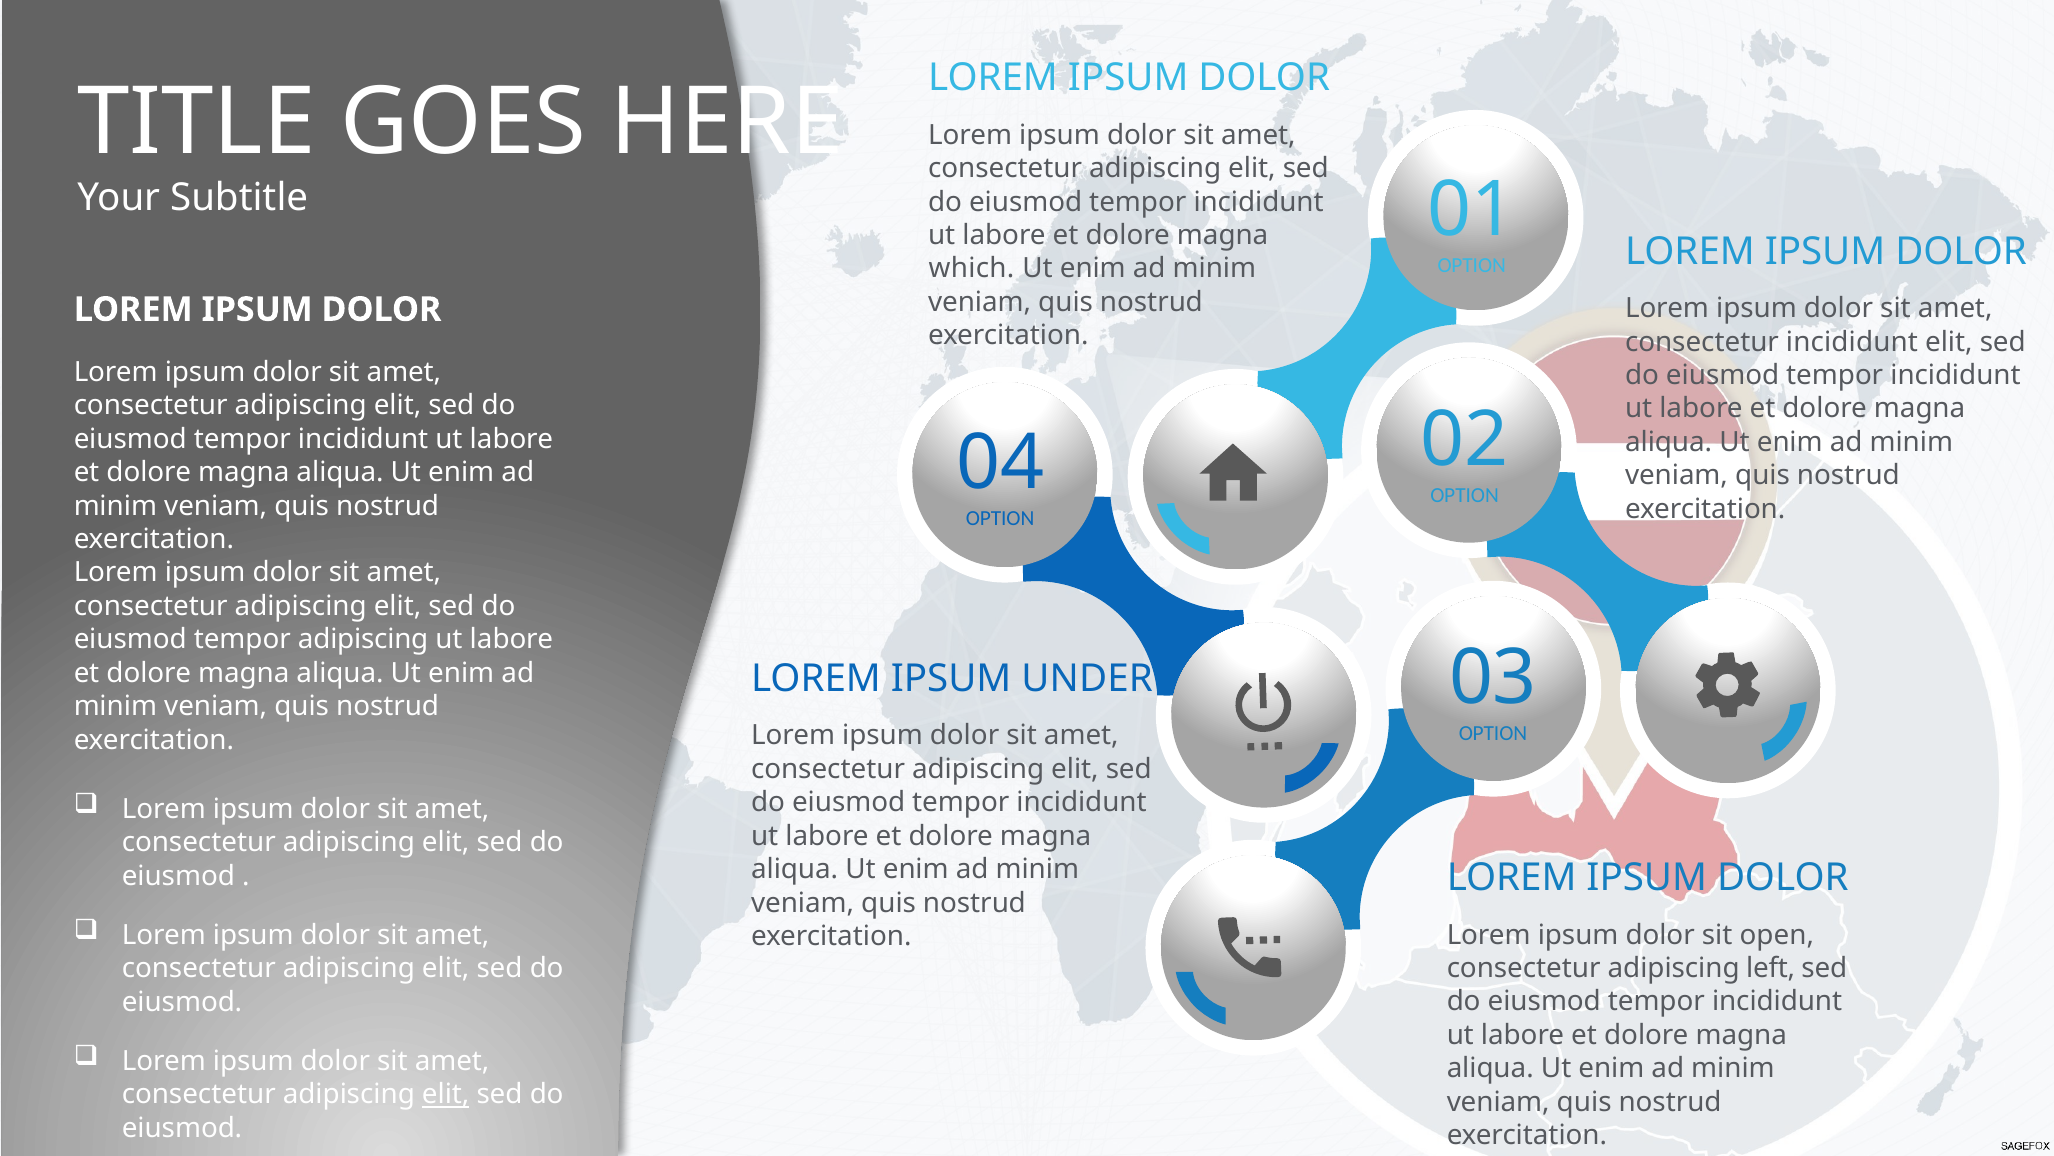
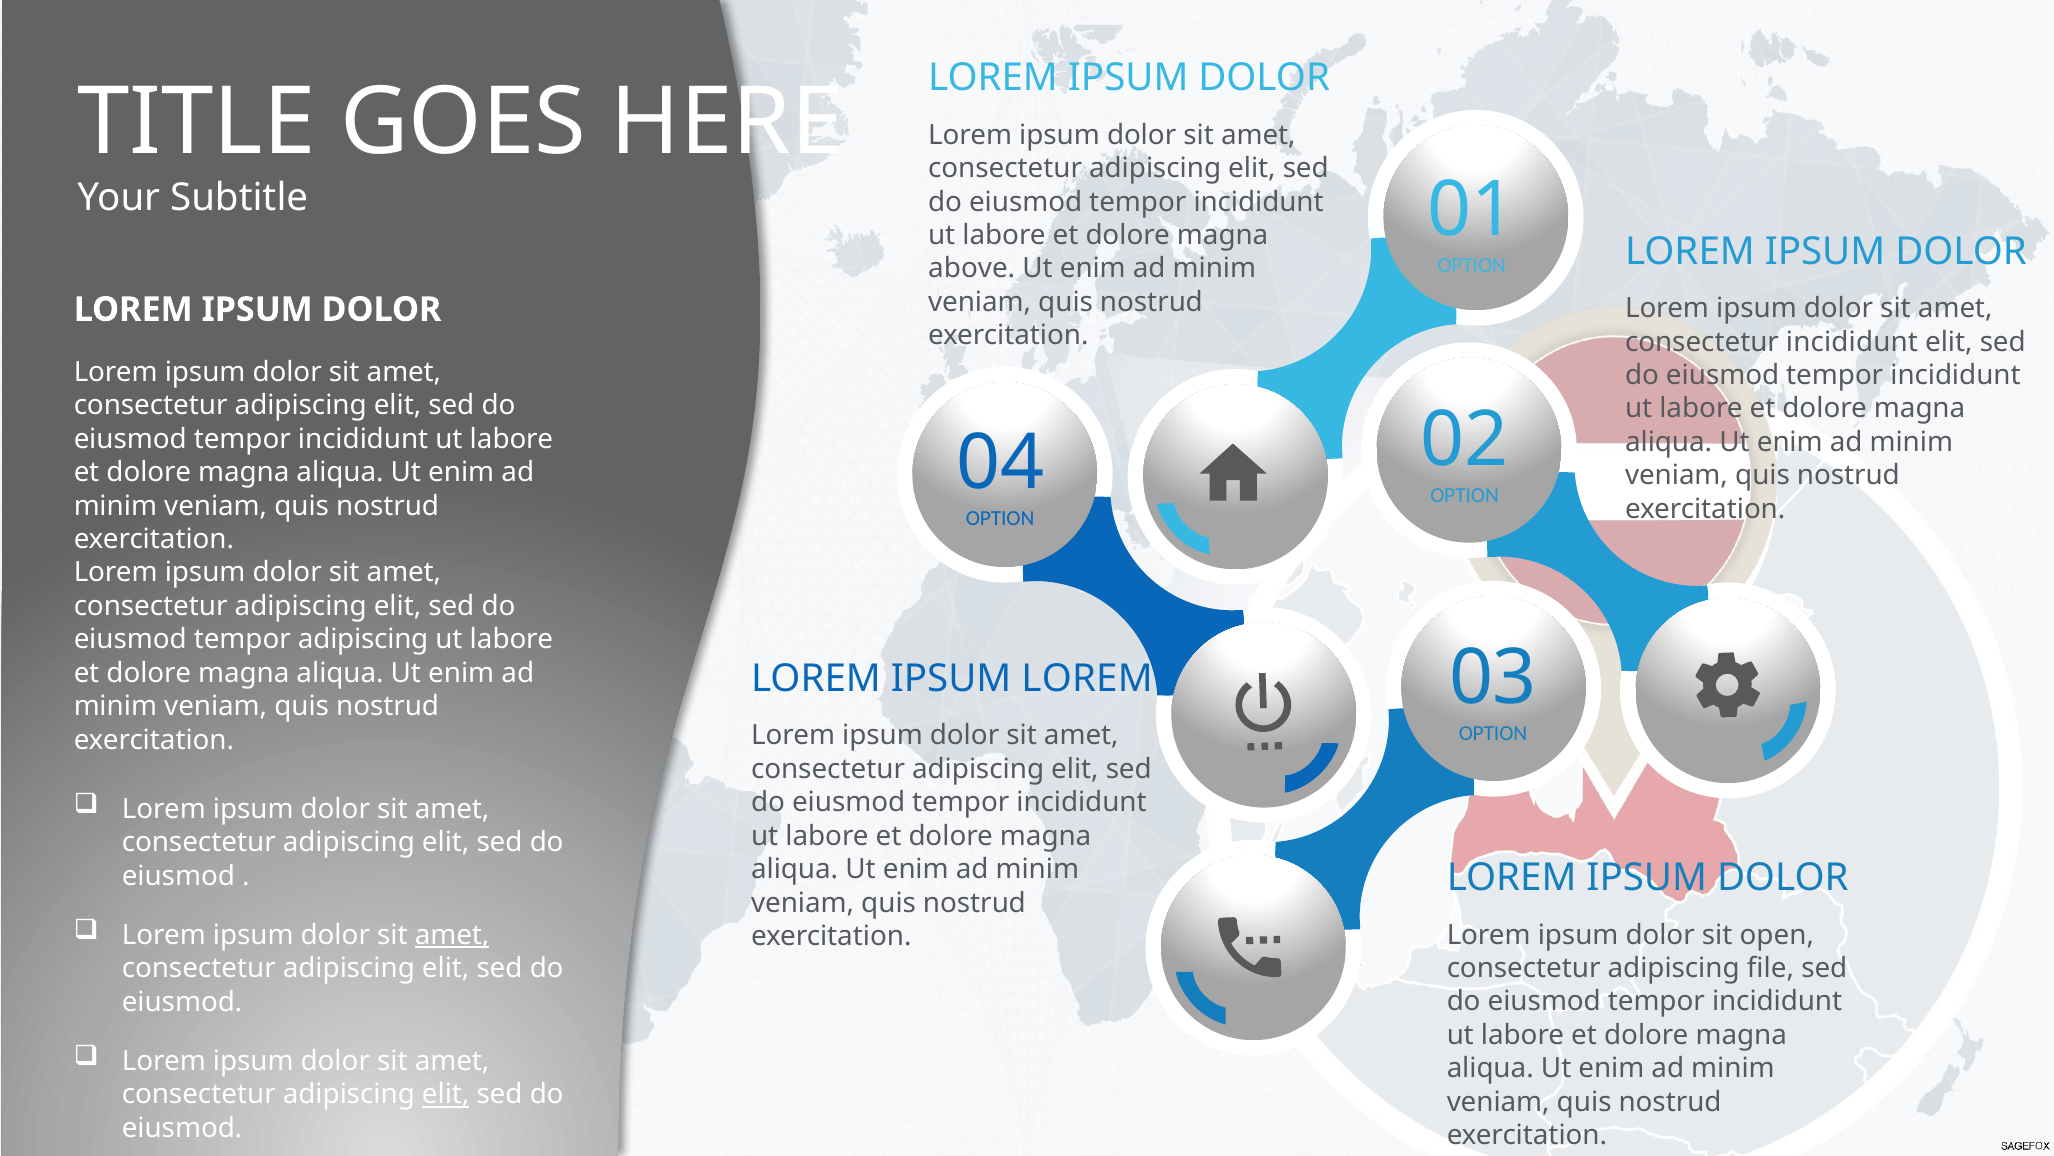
which: which -> above
IPSUM UNDER: UNDER -> LOREM
amet at (452, 935) underline: none -> present
left: left -> file
